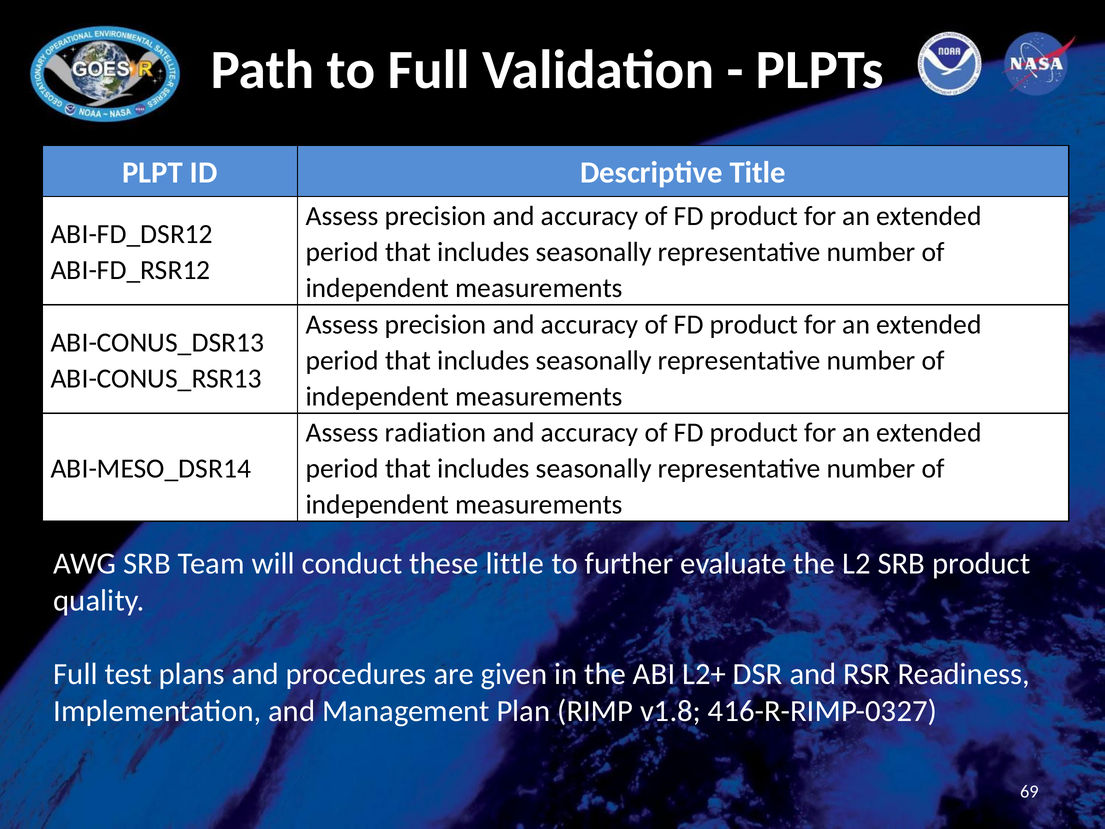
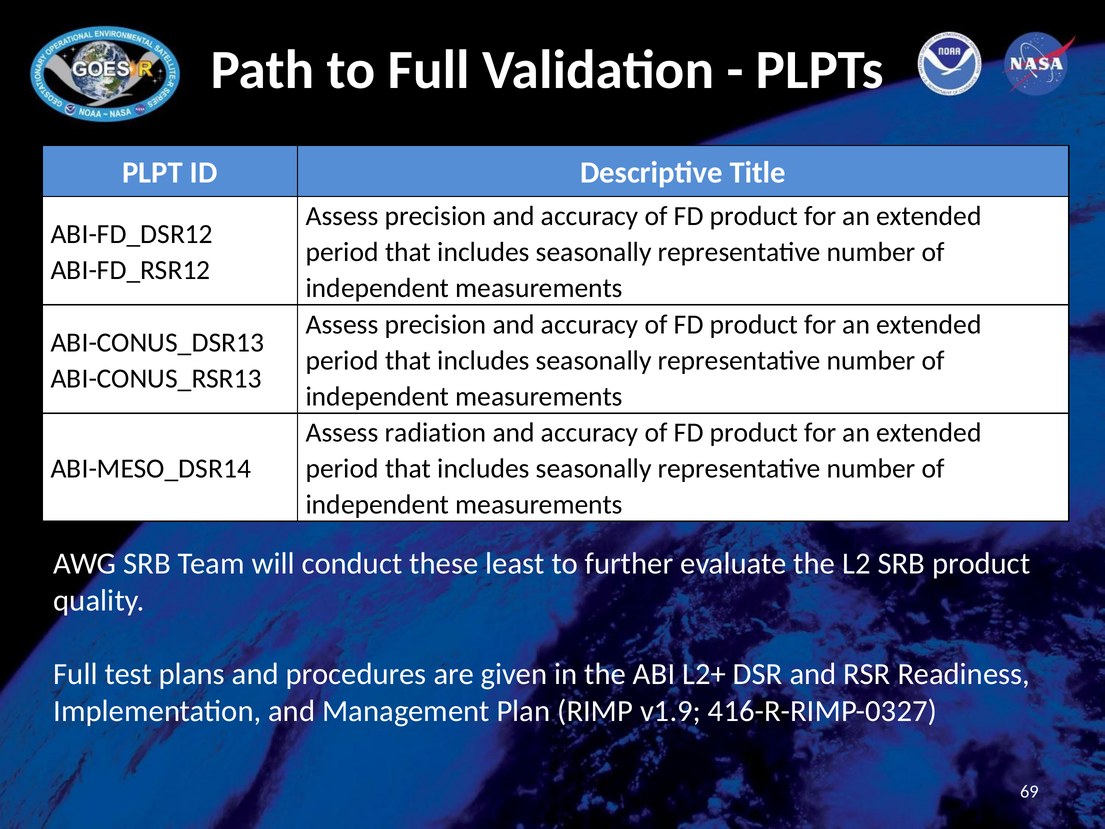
little: little -> least
v1.8: v1.8 -> v1.9
